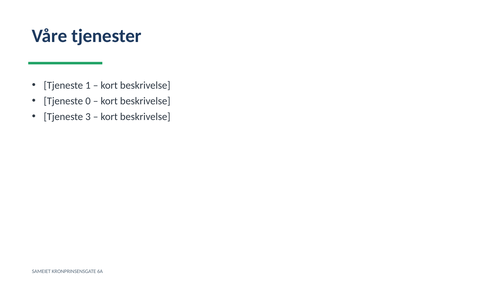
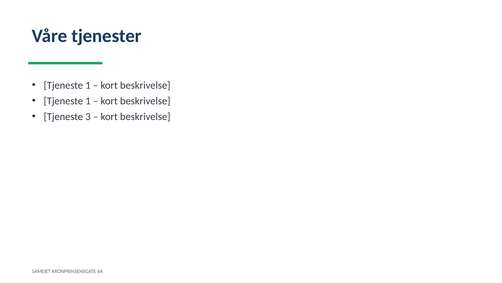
0 at (88, 101): 0 -> 1
